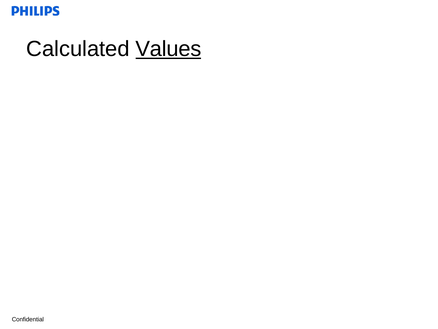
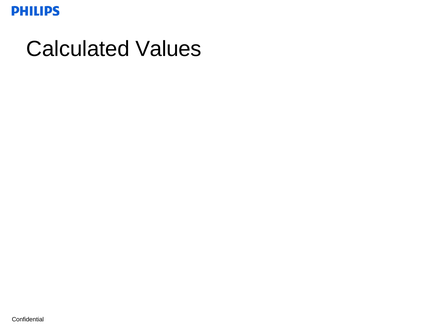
Values underline: present -> none
